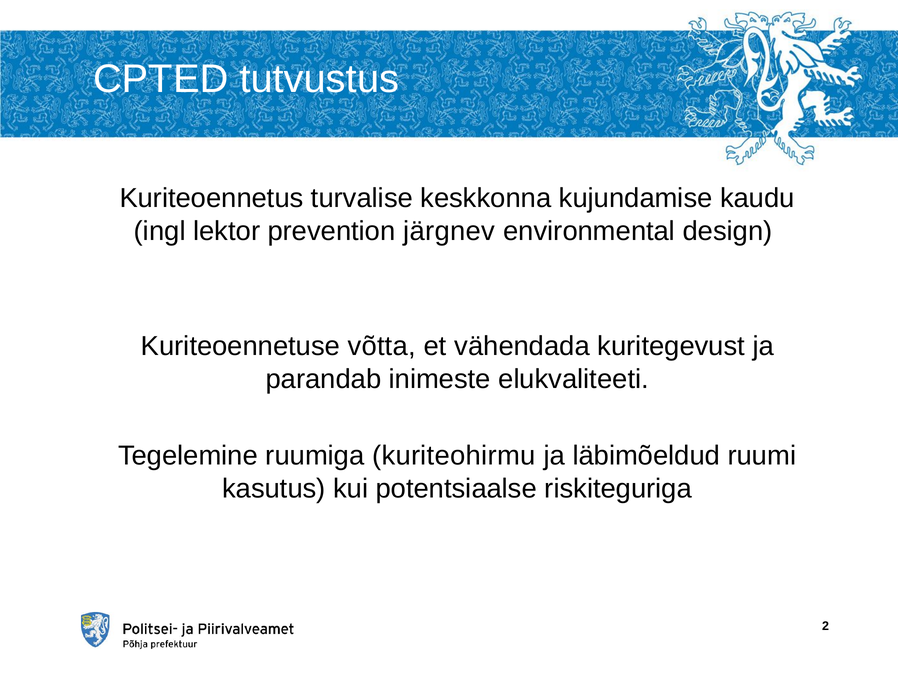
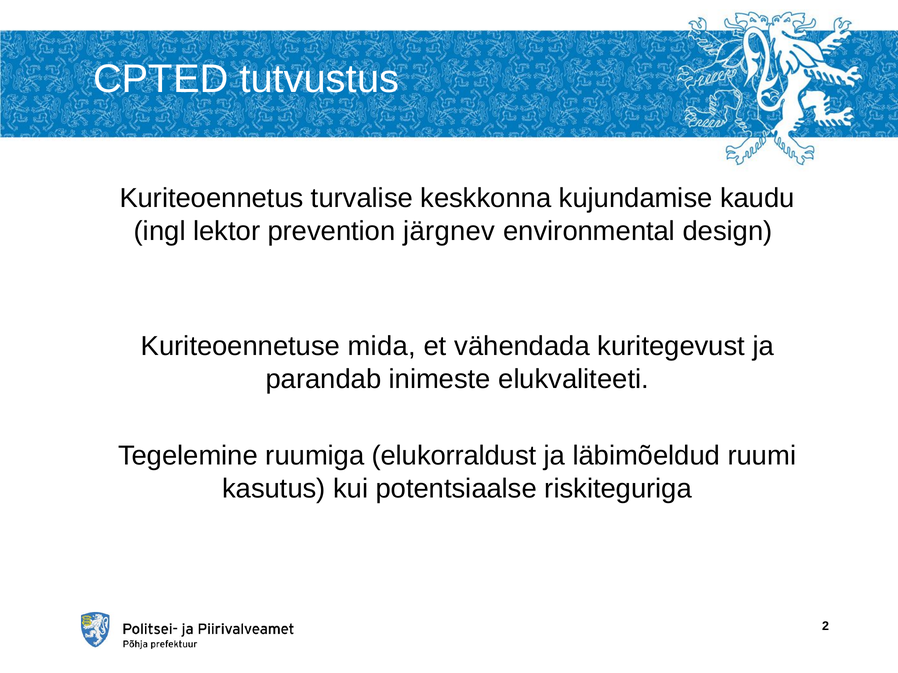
võtta: võtta -> mida
kuriteohirmu: kuriteohirmu -> elukorraldust
